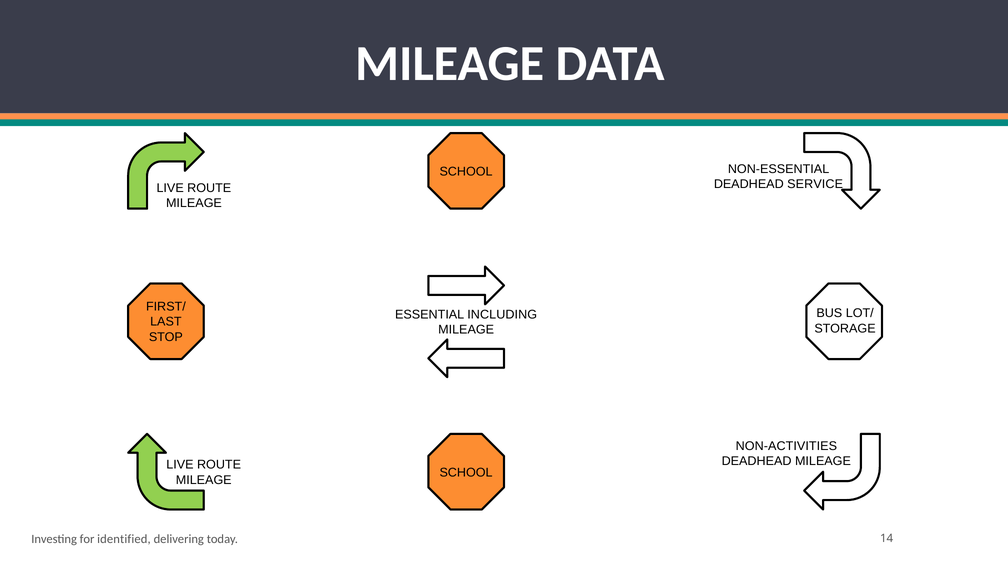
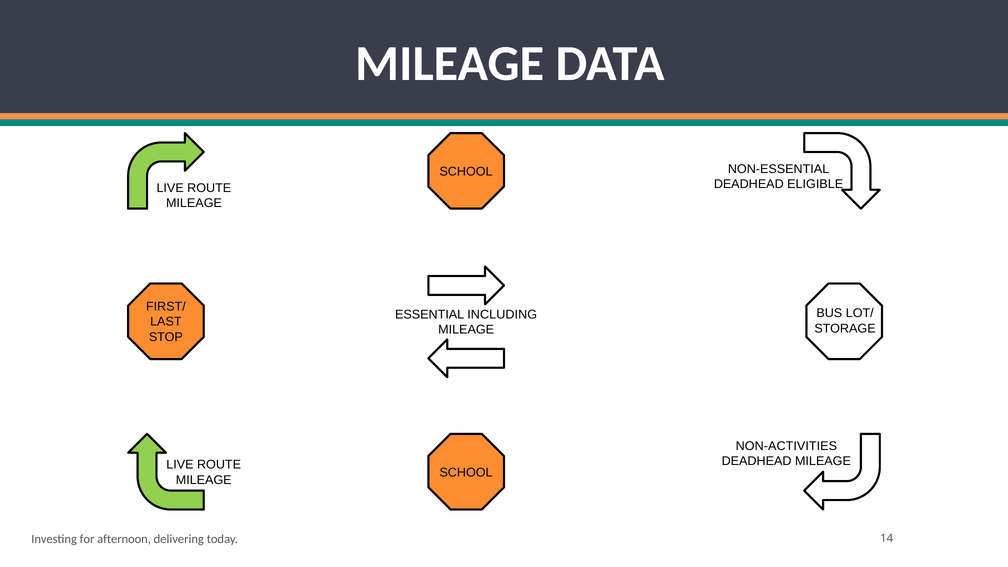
SERVICE: SERVICE -> ELIGIBLE
identified: identified -> afternoon
